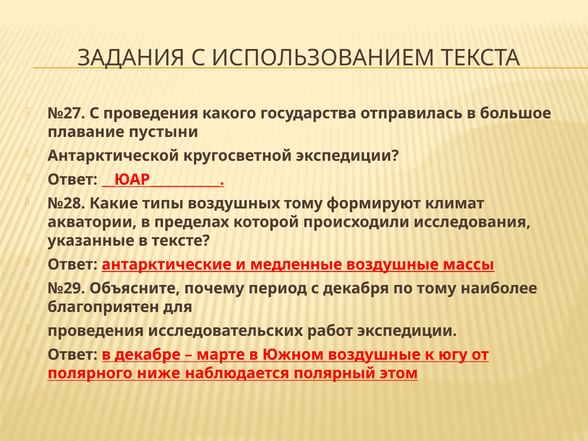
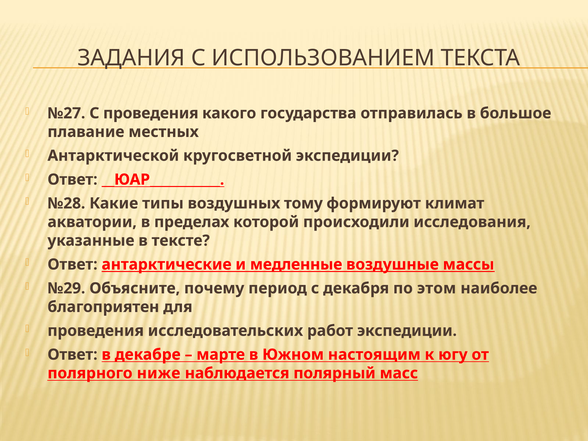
пустыни: пустыни -> местных
по тому: тому -> этом
Южном воздушные: воздушные -> настоящим
этом: этом -> масс
